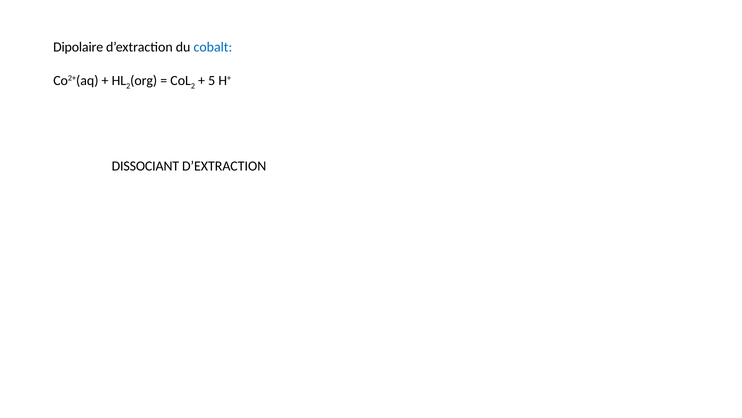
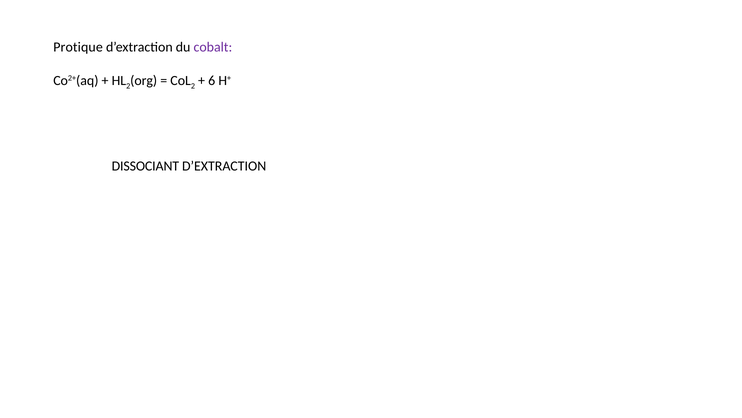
Dipolaire: Dipolaire -> Protique
cobalt colour: blue -> purple
5: 5 -> 6
